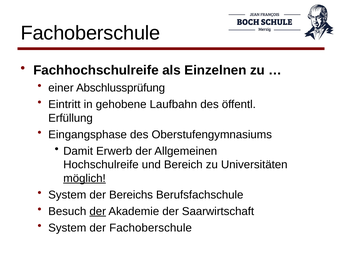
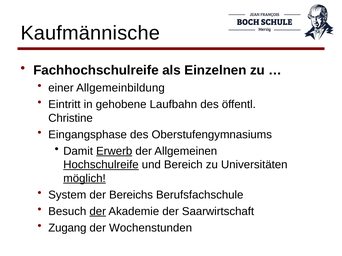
Fachoberschule at (90, 33): Fachoberschule -> Kaufmännische
Abschlussprüfung: Abschlussprüfung -> Allgemeinbildung
Erfüllung: Erfüllung -> Christine
Erwerb underline: none -> present
Hochschulreife underline: none -> present
System at (67, 228): System -> Zugang
der Fachoberschule: Fachoberschule -> Wochenstunden
